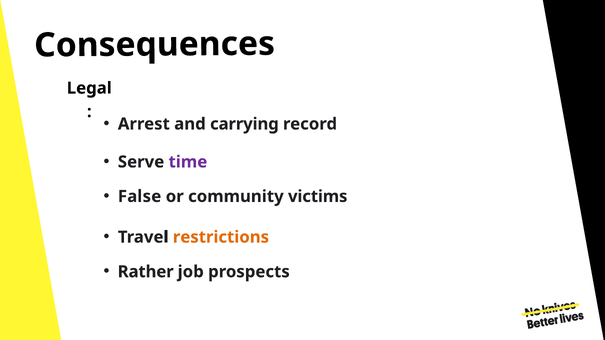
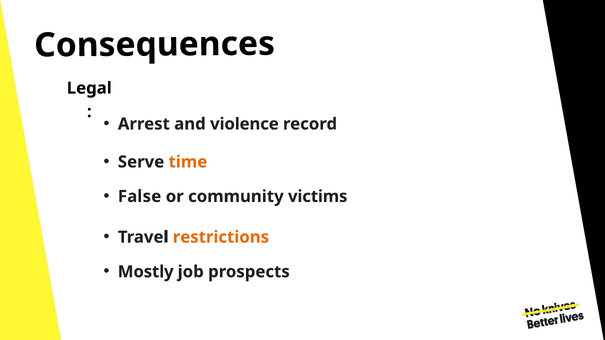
carrying: carrying -> violence
time colour: purple -> orange
Rather: Rather -> Mostly
